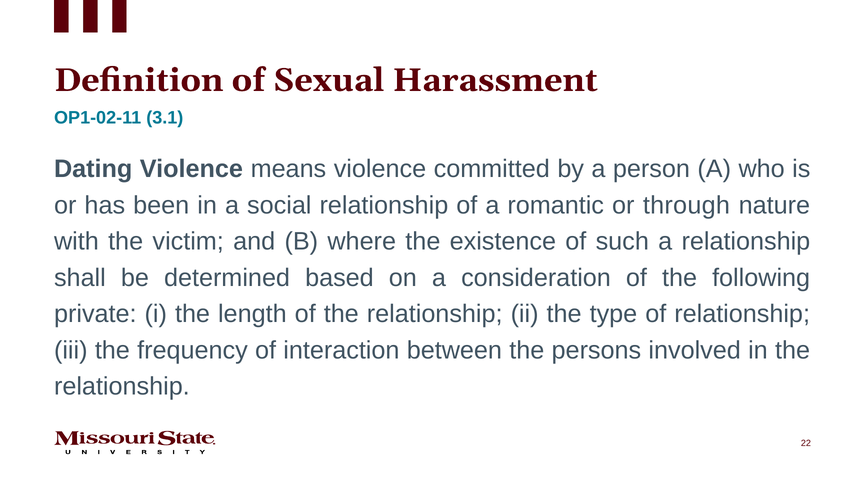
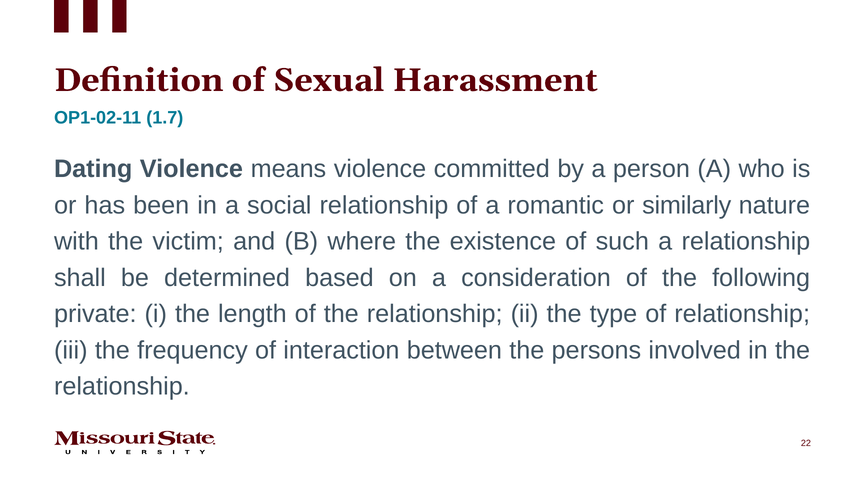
3.1: 3.1 -> 1.7
through: through -> similarly
